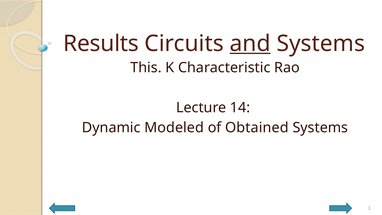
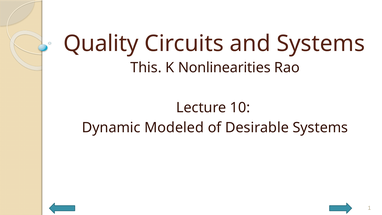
Results: Results -> Quality
and underline: present -> none
Characteristic: Characteristic -> Nonlinearities
14: 14 -> 10
Obtained: Obtained -> Desirable
